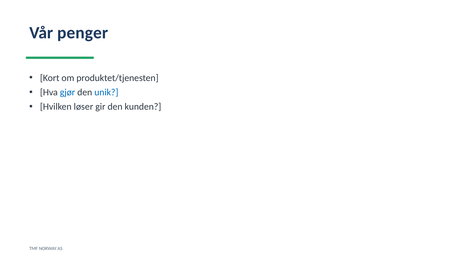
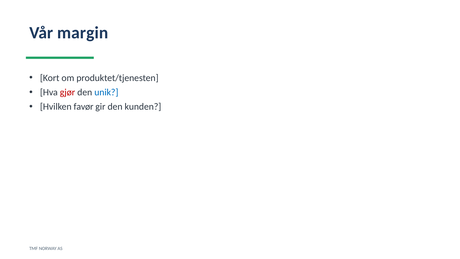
penger: penger -> margin
gjør colour: blue -> red
løser: løser -> favør
